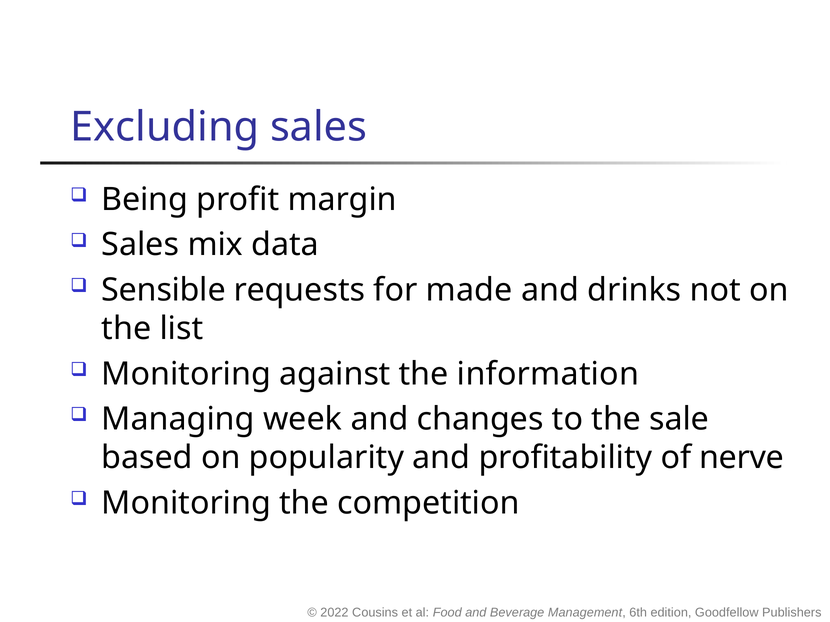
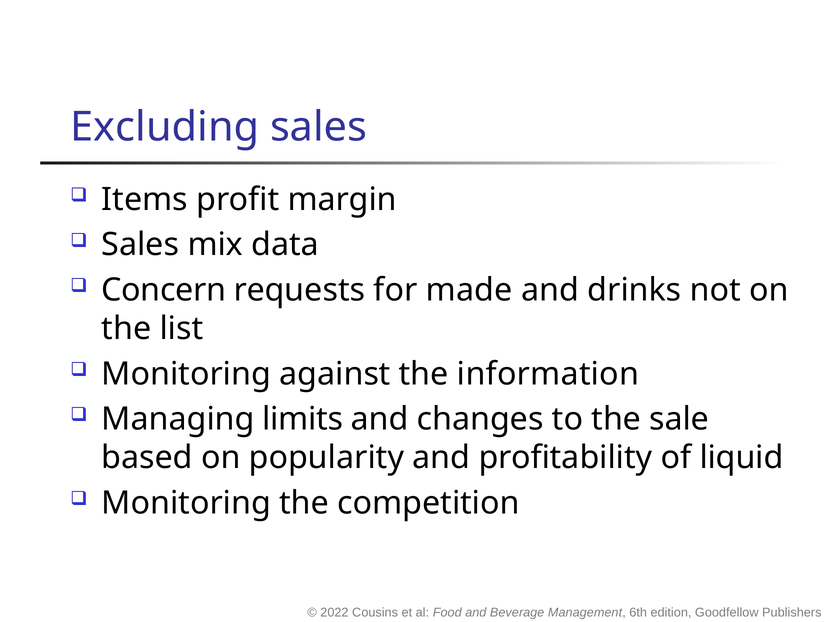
Being: Being -> Items
Sensible: Sensible -> Concern
week: week -> limits
nerve: nerve -> liquid
